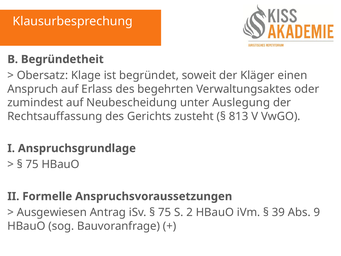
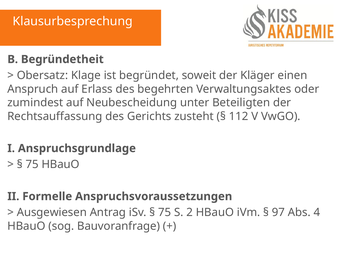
Auslegung: Auslegung -> Beteiligten
813: 813 -> 112
39: 39 -> 97
9: 9 -> 4
